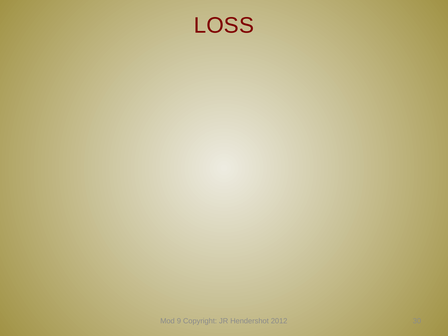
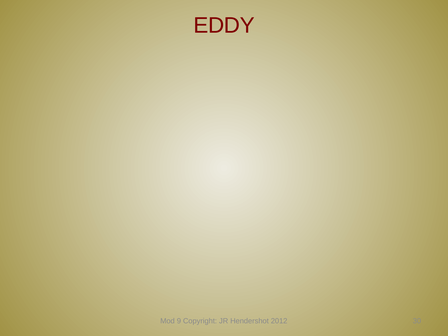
LOSS: LOSS -> EDDY
